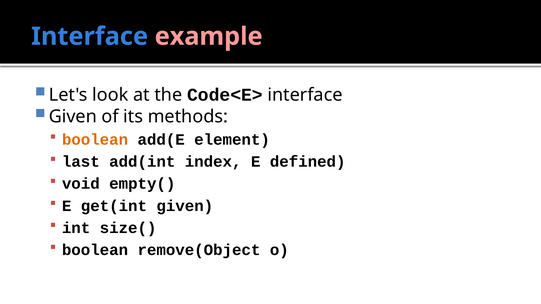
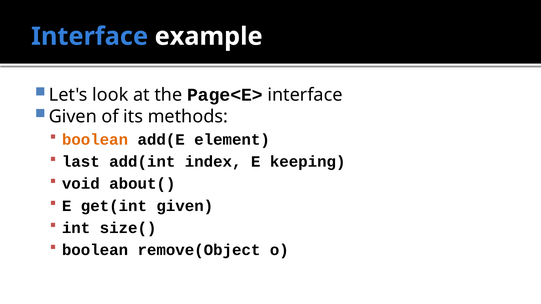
example colour: pink -> white
Code<E>: Code<E> -> Page<E>
defined: defined -> keeping
empty(: empty( -> about(
